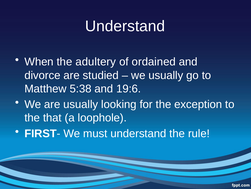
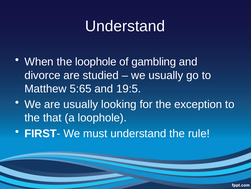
the adultery: adultery -> loophole
ordained: ordained -> gambling
5:38: 5:38 -> 5:65
19:6: 19:6 -> 19:5
